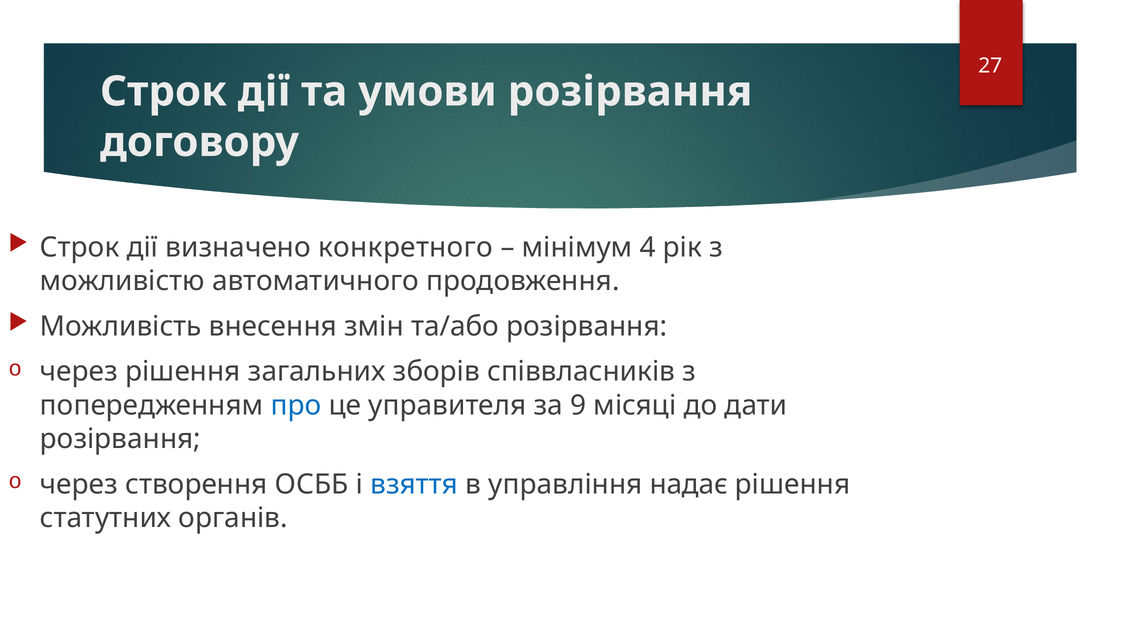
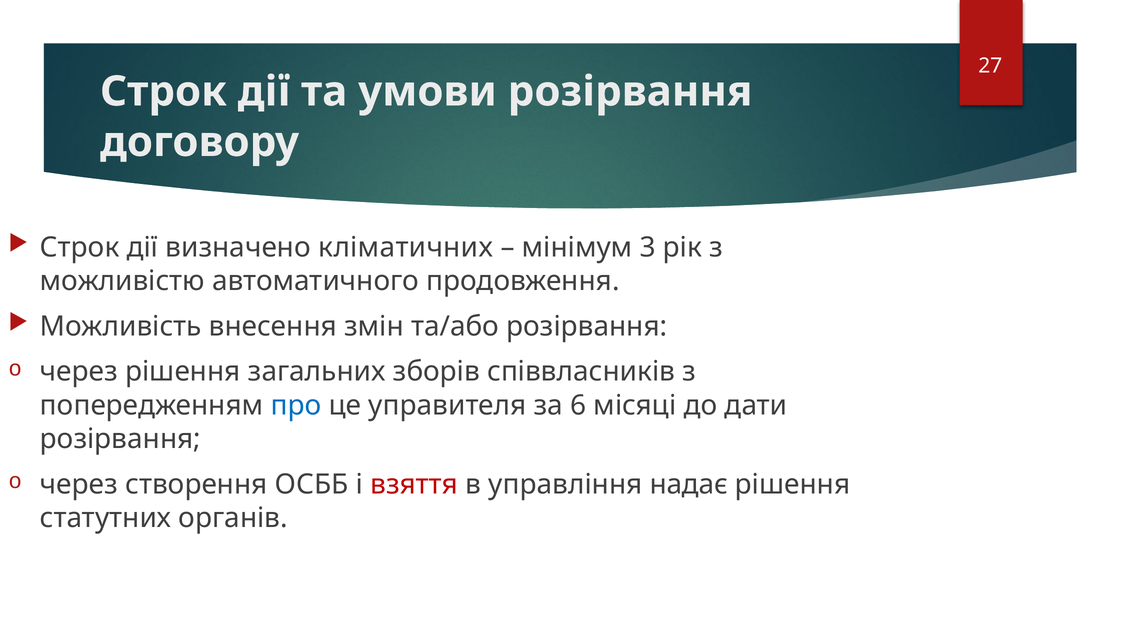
конкретного: конкретного -> кліматичних
4: 4 -> 3
9: 9 -> 6
взяття colour: blue -> red
